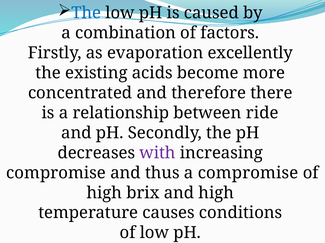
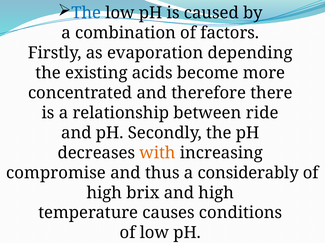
excellently: excellently -> depending
with colour: purple -> orange
a compromise: compromise -> considerably
